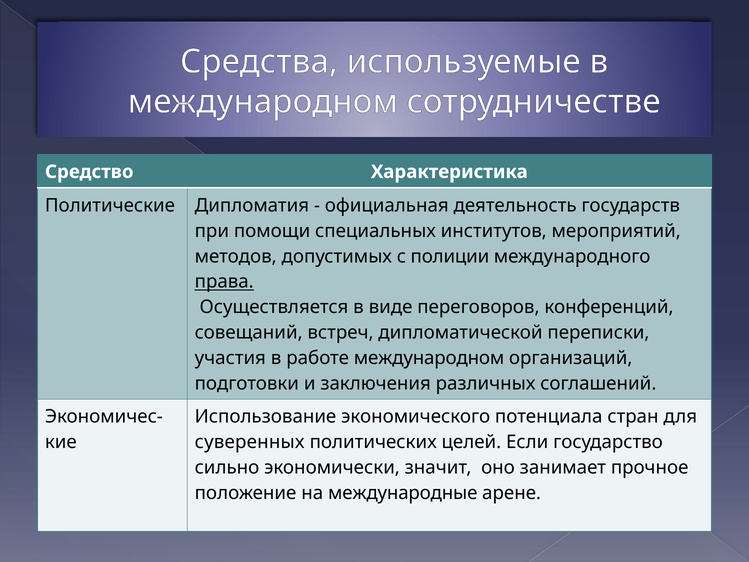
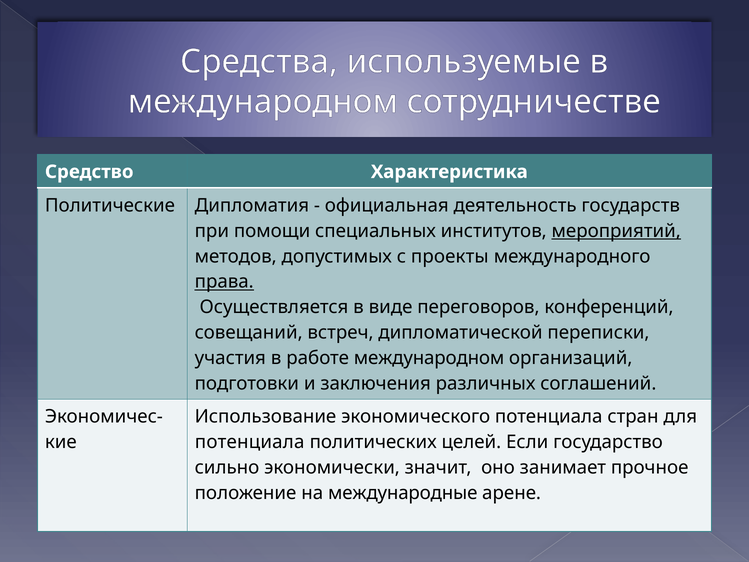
мероприятий underline: none -> present
полиции: полиции -> проекты
суверенных at (250, 442): суверенных -> потенциала
